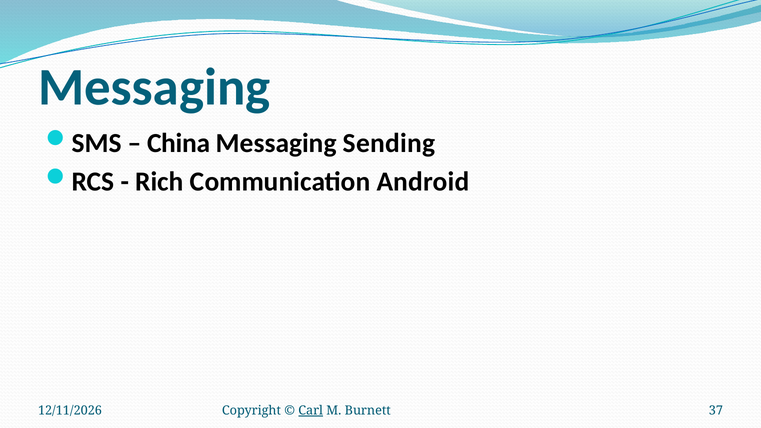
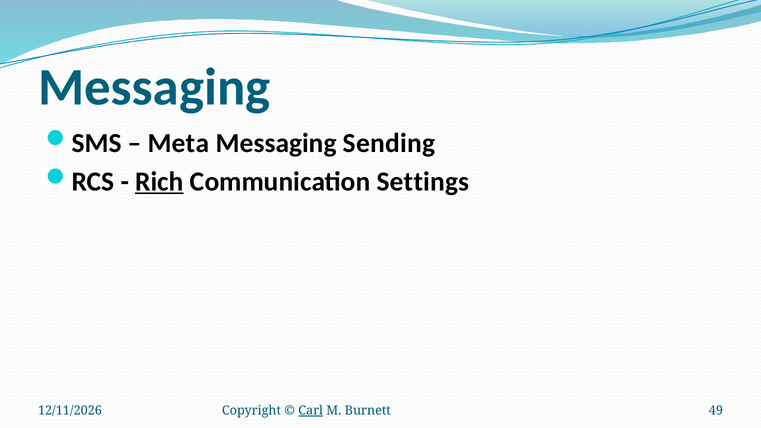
China: China -> Meta
Rich underline: none -> present
Android: Android -> Settings
37: 37 -> 49
